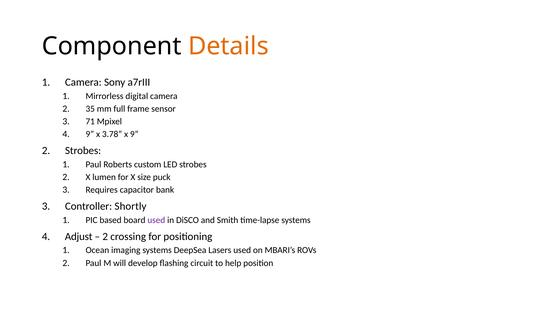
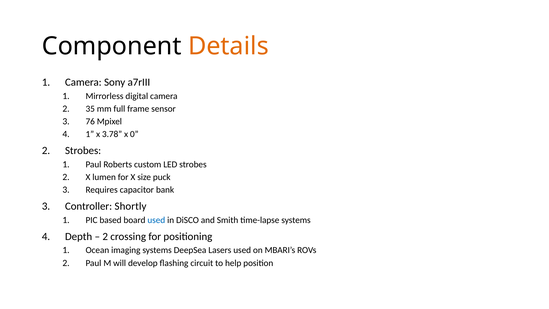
71: 71 -> 76
9 at (90, 134): 9 -> 1
x 9: 9 -> 0
used at (156, 220) colour: purple -> blue
Adjust: Adjust -> Depth
